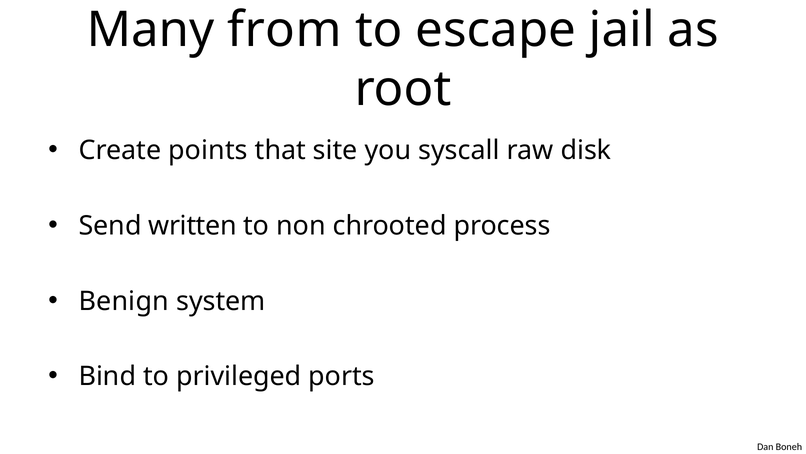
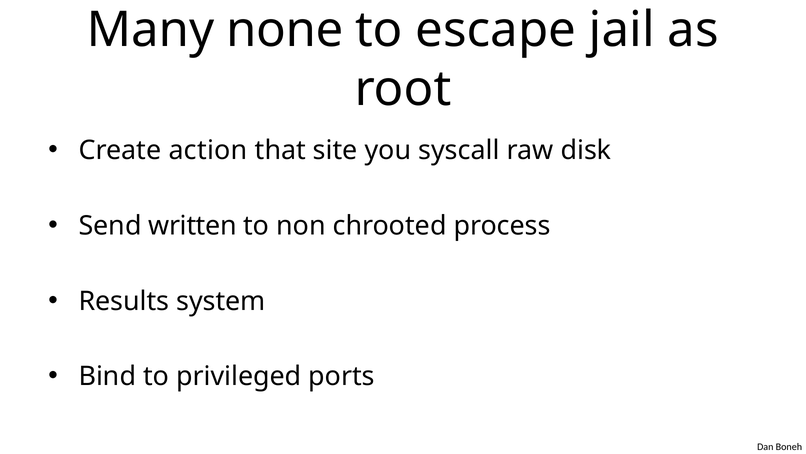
from: from -> none
points: points -> action
Benign: Benign -> Results
